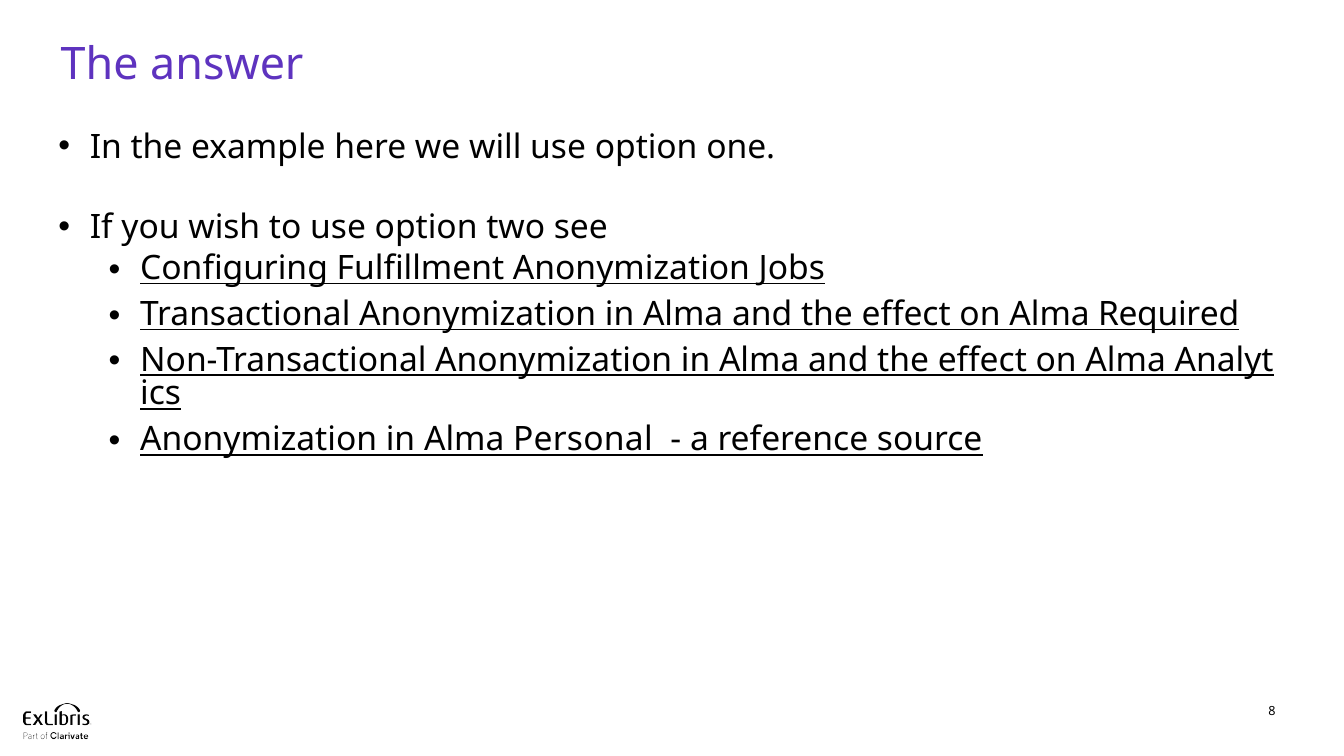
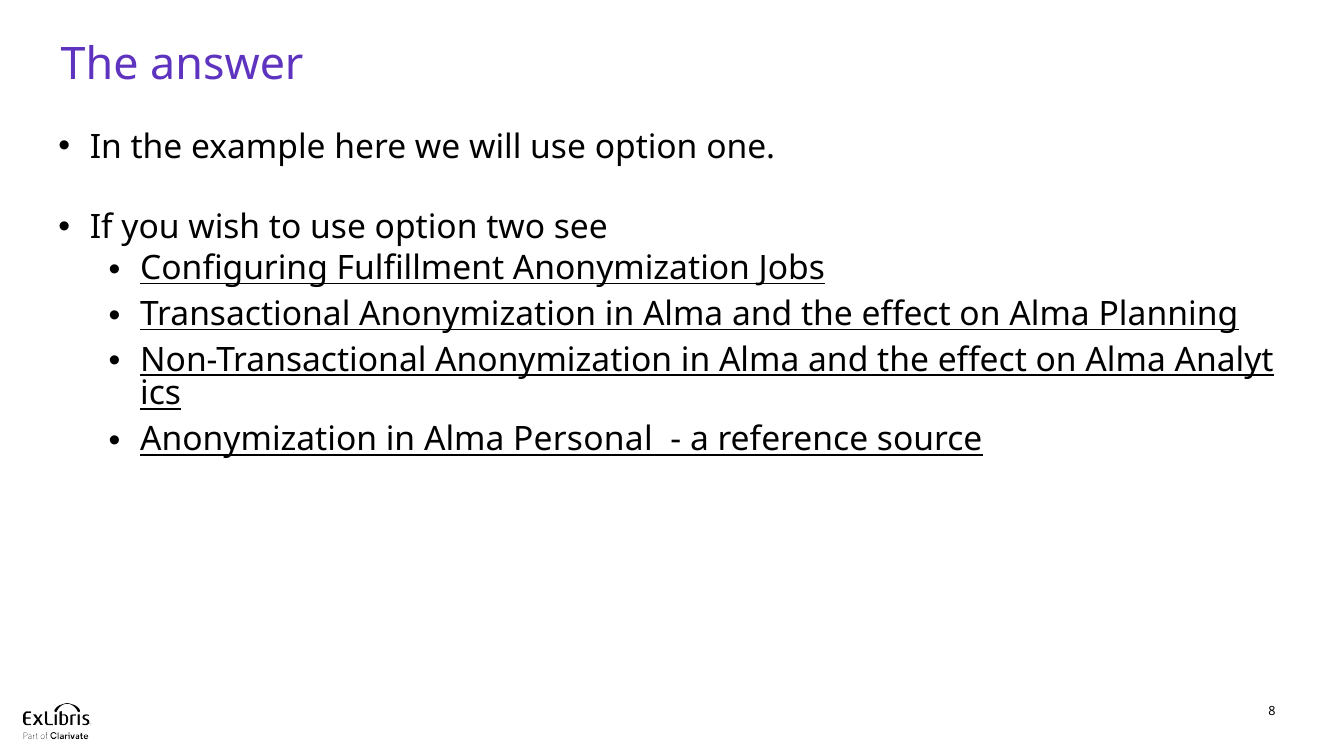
Required: Required -> Planning
